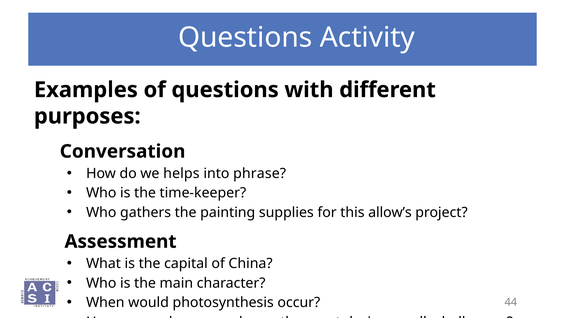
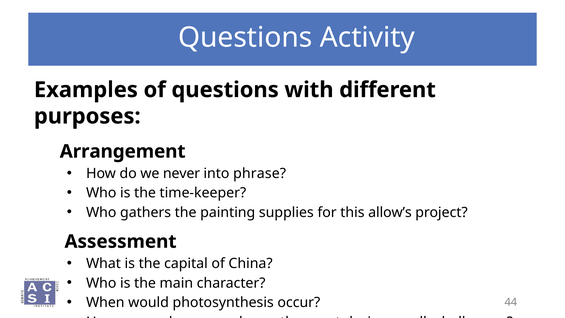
Conversation: Conversation -> Arrangement
helps: helps -> never
